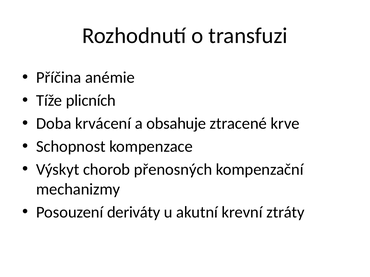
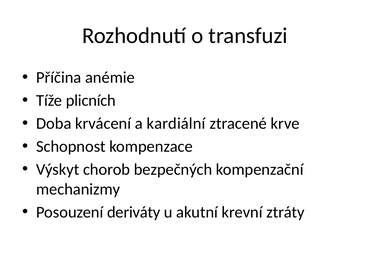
obsahuje: obsahuje -> kardiální
přenosných: přenosných -> bezpečných
